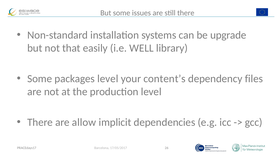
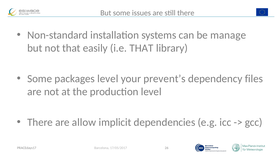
upgrade: upgrade -> manage
i.e WELL: WELL -> THAT
content’s: content’s -> prevent’s
